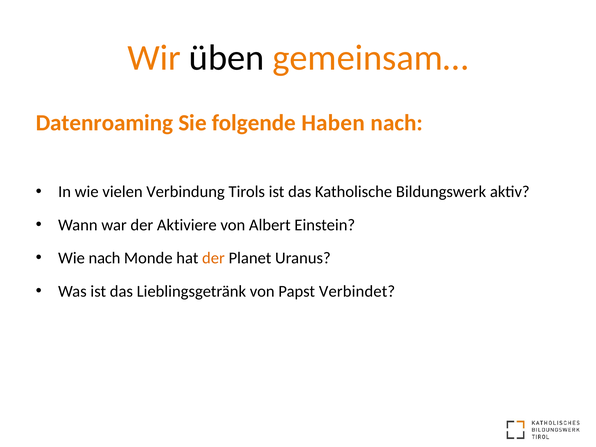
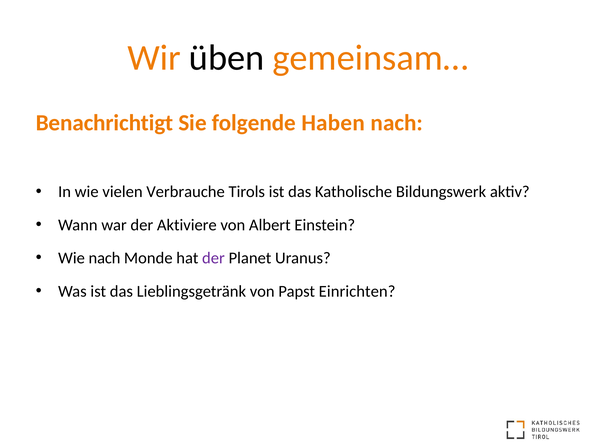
Datenroaming: Datenroaming -> Benachrichtigt
Verbindung: Verbindung -> Verbrauche
der at (213, 258) colour: orange -> purple
Verbindet: Verbindet -> Einrichten
